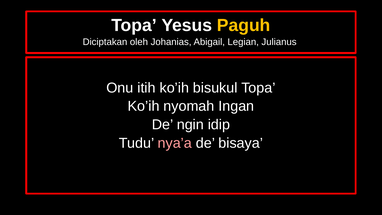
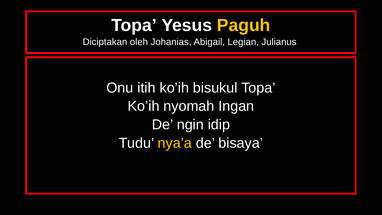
nya’a colour: pink -> yellow
